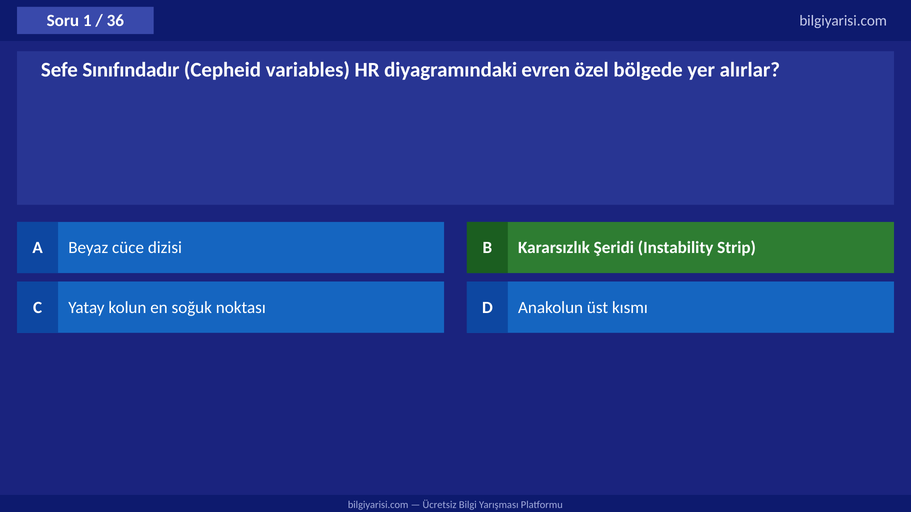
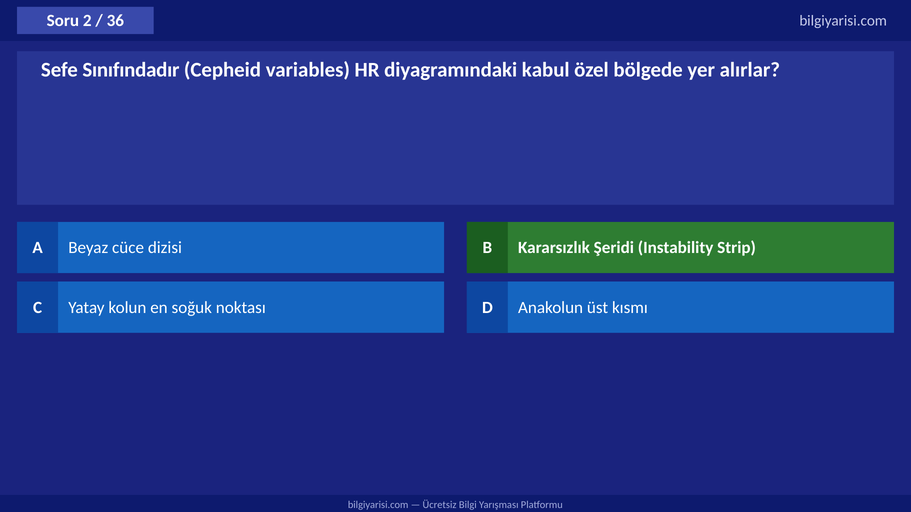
1: 1 -> 2
evren: evren -> kabul
